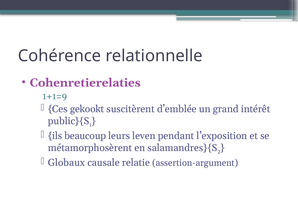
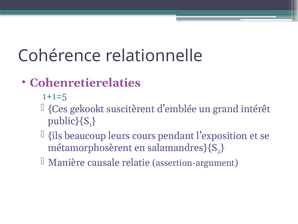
1+1=9: 1+1=9 -> 1+1=5
leven: leven -> cours
Globaux: Globaux -> Manière
